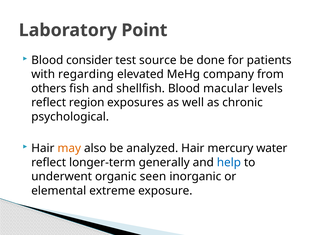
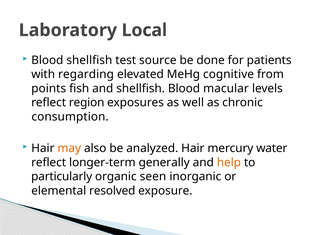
Point: Point -> Local
Blood consider: consider -> shellfish
company: company -> cognitive
others: others -> points
psychological: psychological -> consumption
help colour: blue -> orange
underwent: underwent -> particularly
extreme: extreme -> resolved
